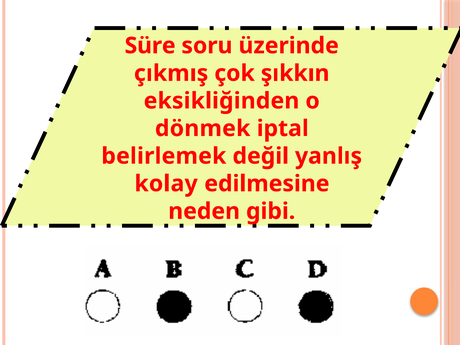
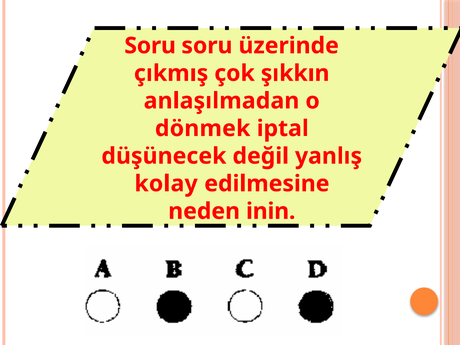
Süre at (150, 46): Süre -> Soru
eksikliğinden: eksikliğinden -> anlaşılmadan
belirlemek: belirlemek -> düşünecek
gibi: gibi -> inin
